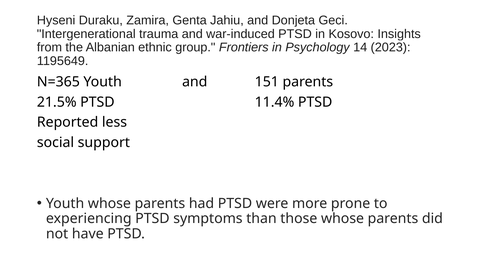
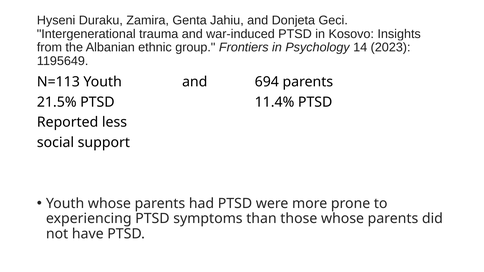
N=365: N=365 -> N=113
151: 151 -> 694
